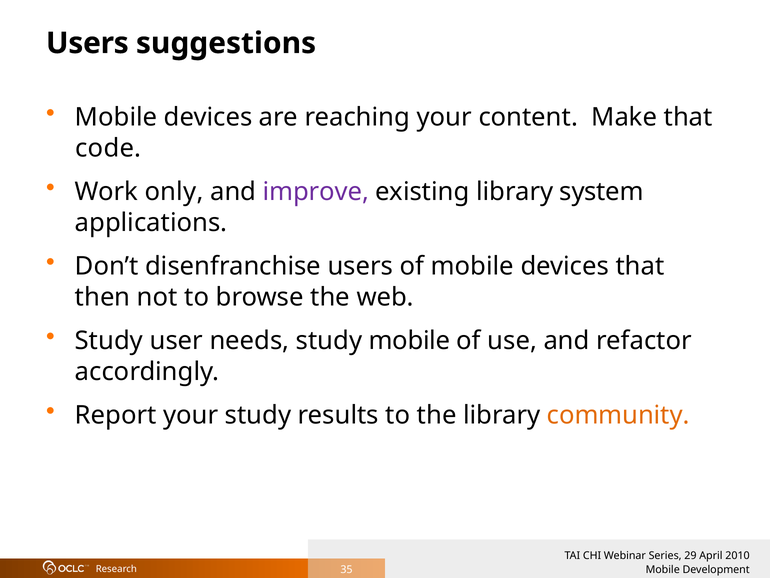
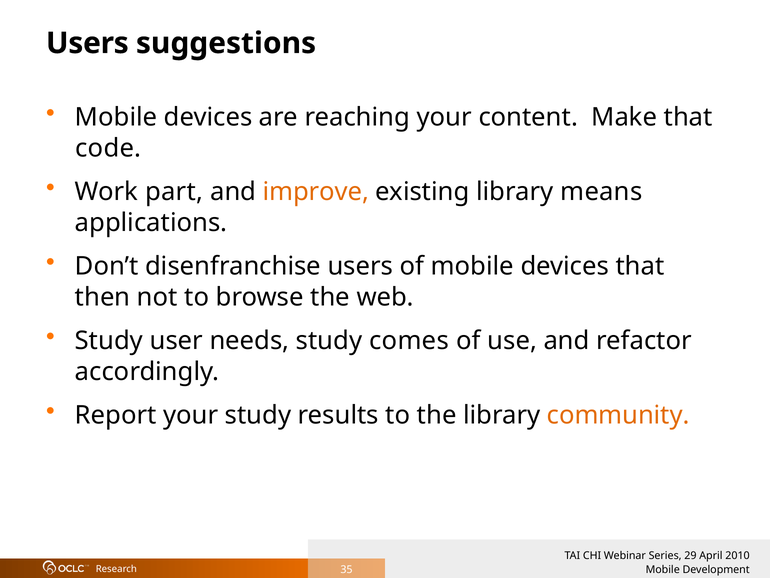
only: only -> part
improve colour: purple -> orange
system: system -> means
study mobile: mobile -> comes
